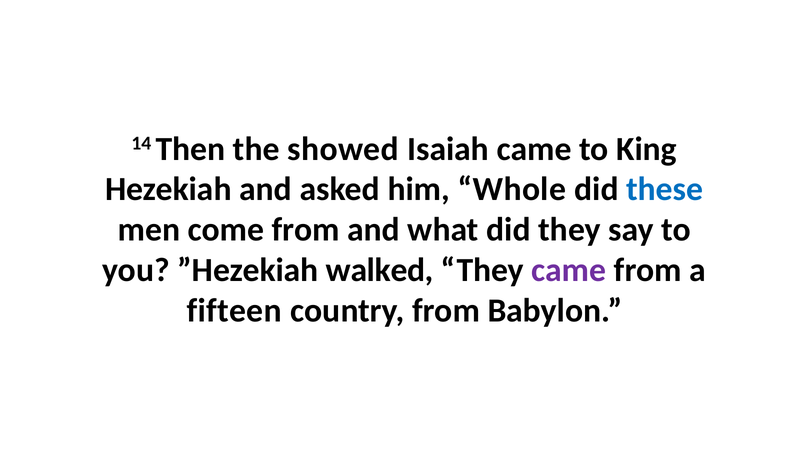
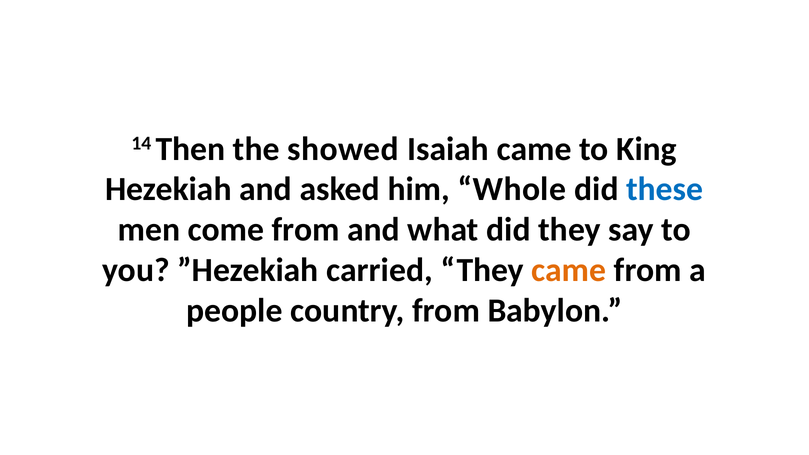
walked: walked -> carried
came at (569, 270) colour: purple -> orange
fifteen: fifteen -> people
